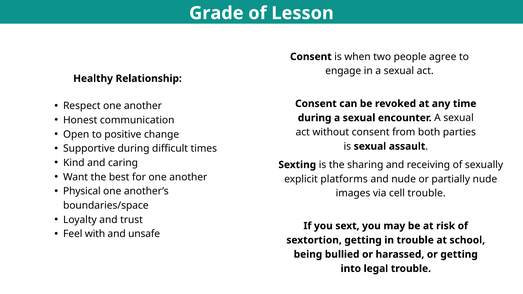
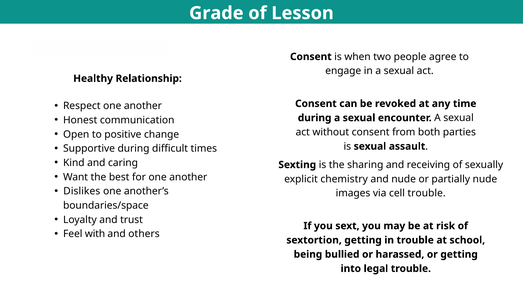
platforms: platforms -> chemistry
Physical: Physical -> Dislikes
unsafe: unsafe -> others
